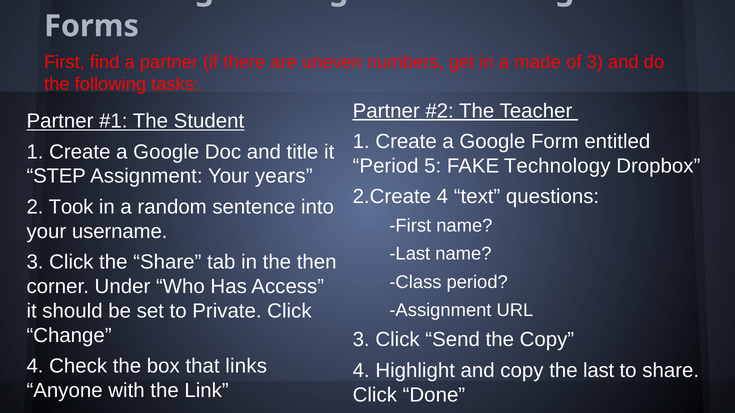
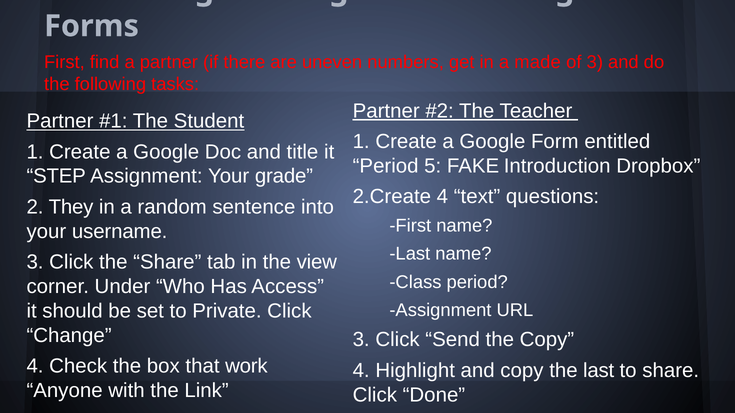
Technology: Technology -> Introduction
years: years -> grade
Took: Took -> They
then: then -> view
links: links -> work
